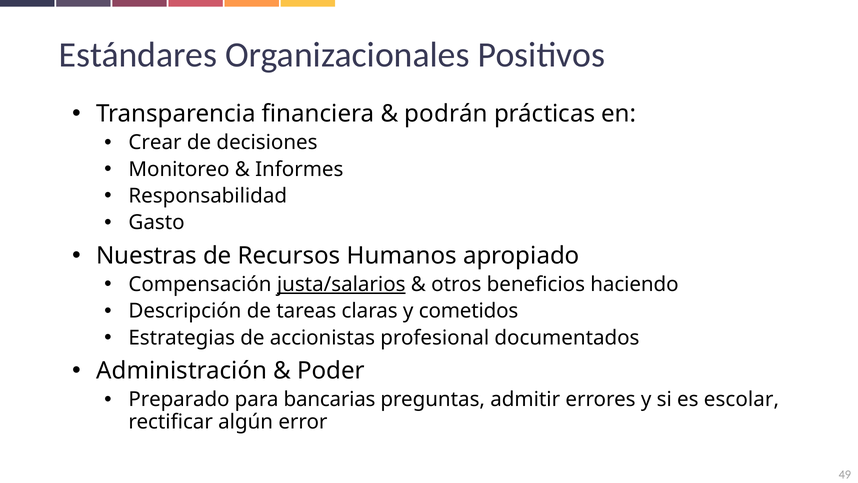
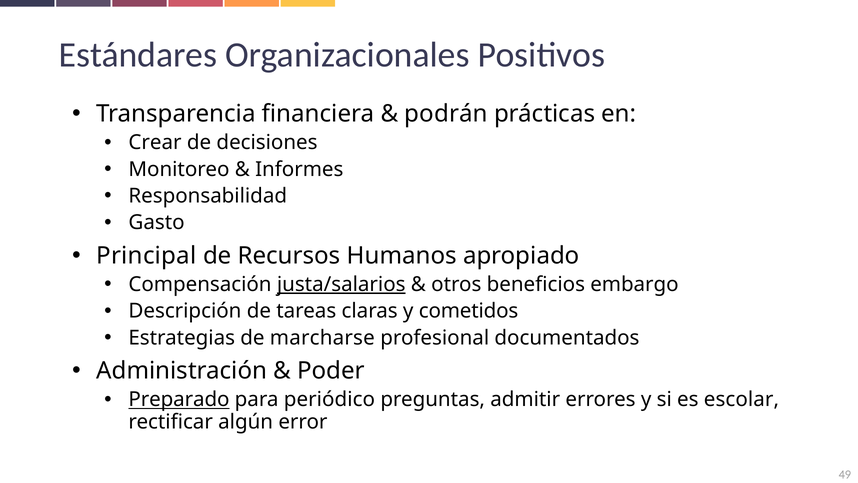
Nuestras: Nuestras -> Principal
haciendo: haciendo -> embargo
accionistas: accionistas -> marcharse
Preparado underline: none -> present
bancarias: bancarias -> periódico
